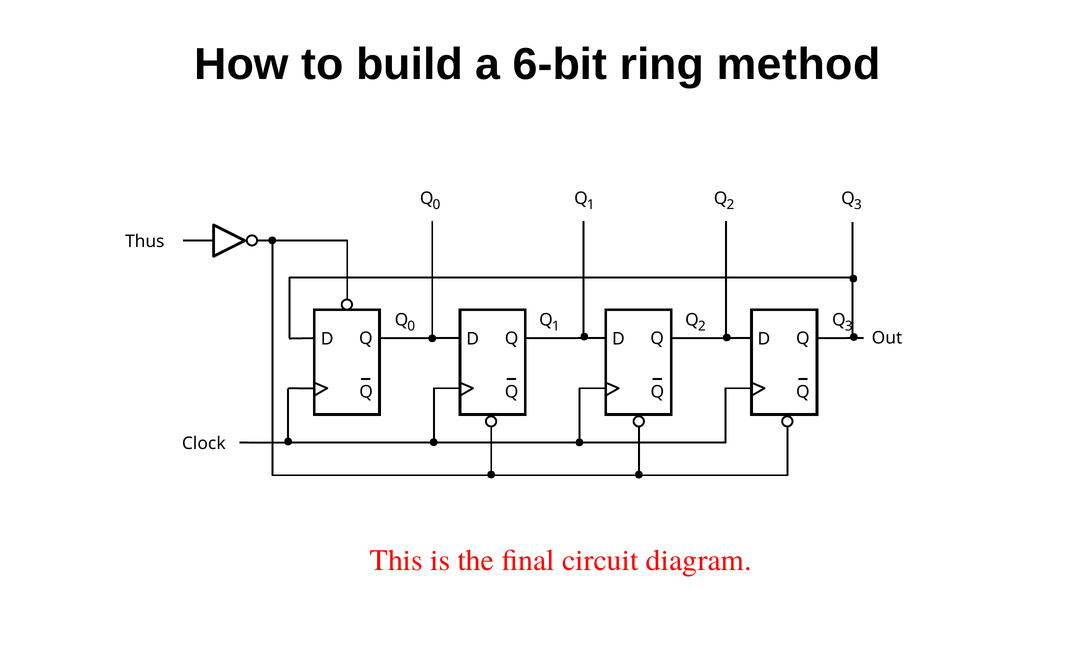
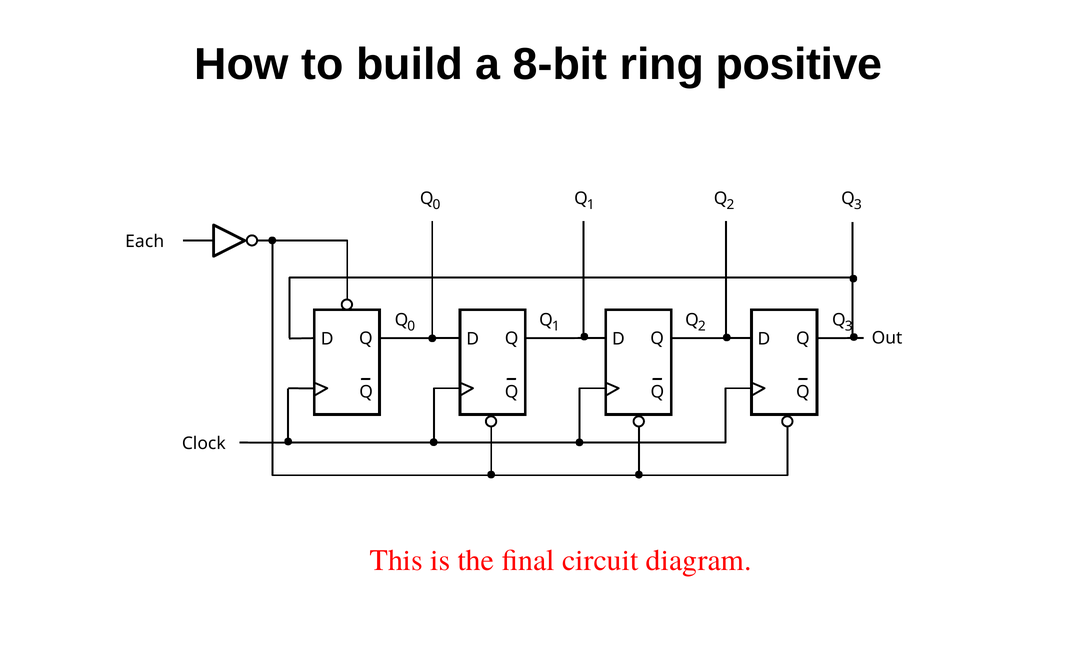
6-bit: 6-bit -> 8-bit
method: method -> positive
Thus: Thus -> Each
